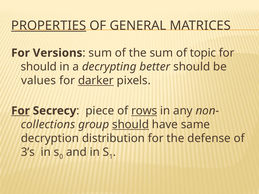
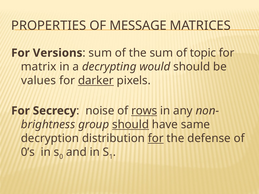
PROPERTIES underline: present -> none
GENERAL: GENERAL -> MESSAGE
should at (39, 67): should -> matrix
better: better -> would
For at (21, 111) underline: present -> none
piece: piece -> noise
collections: collections -> brightness
for at (156, 139) underline: none -> present
3’s: 3’s -> 0’s
